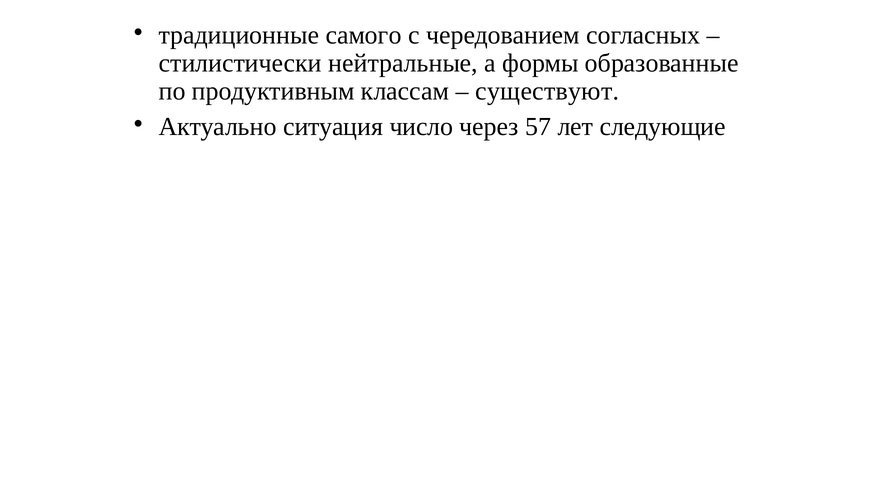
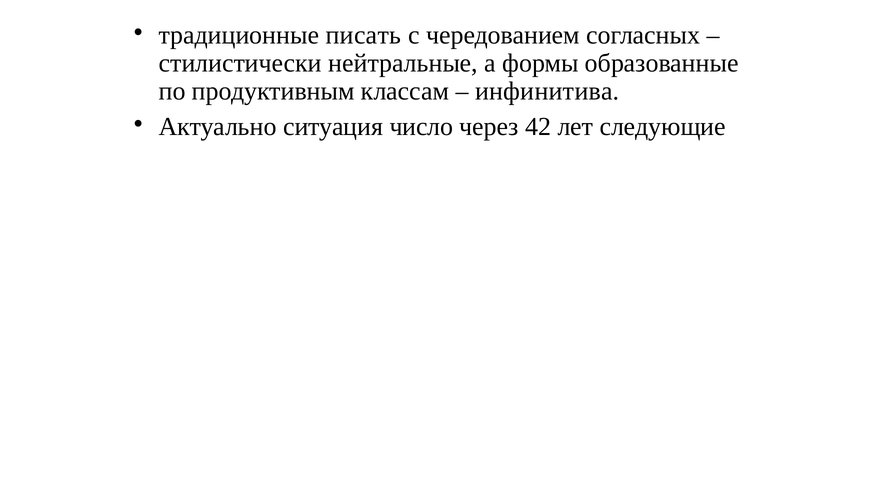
самого: самого -> писать
существуют: существуют -> инфинитива
57: 57 -> 42
